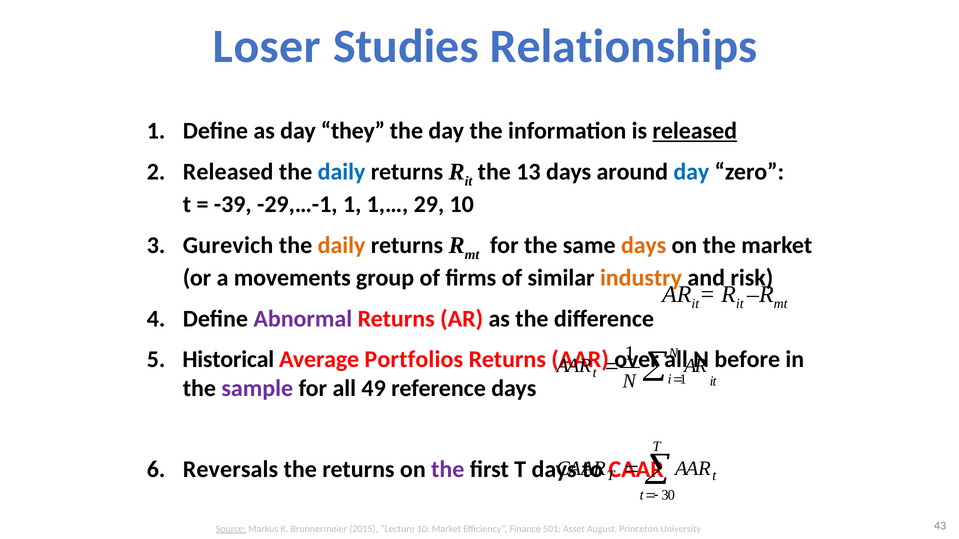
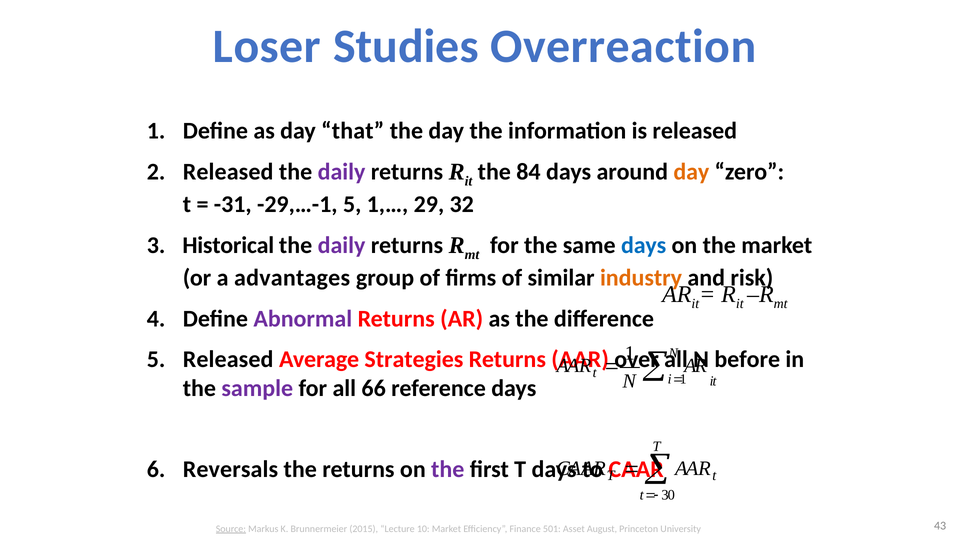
Relationships: Relationships -> Overreaction
they: they -> that
released at (695, 131) underline: present -> none
daily at (342, 172) colour: blue -> purple
13: 13 -> 84
day at (691, 172) colour: blue -> orange
-39: -39 -> -31
-29,…-1 1: 1 -> 5
29 10: 10 -> 32
Gurevich: Gurevich -> Historical
daily at (342, 245) colour: orange -> purple
days at (644, 245) colour: orange -> blue
movements: movements -> advantages
Historical at (228, 360): Historical -> Released
Portfolios: Portfolios -> Strategies
49: 49 -> 66
